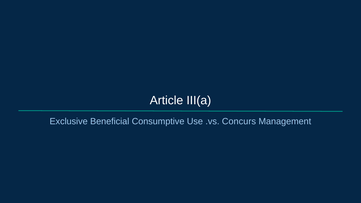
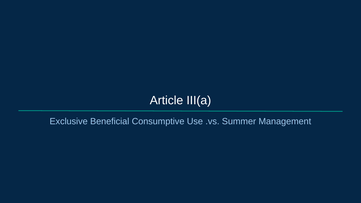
Concurs: Concurs -> Summer
